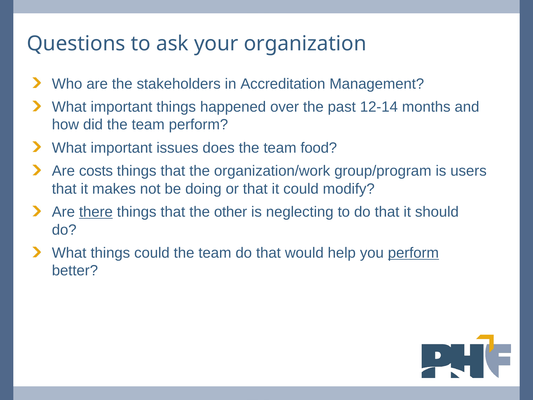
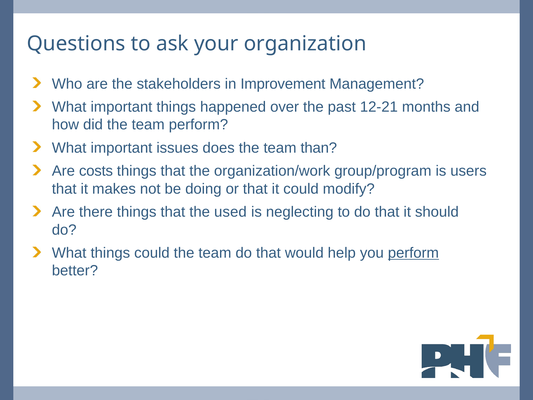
Accreditation: Accreditation -> Improvement
12-14: 12-14 -> 12-21
food: food -> than
there underline: present -> none
other: other -> used
